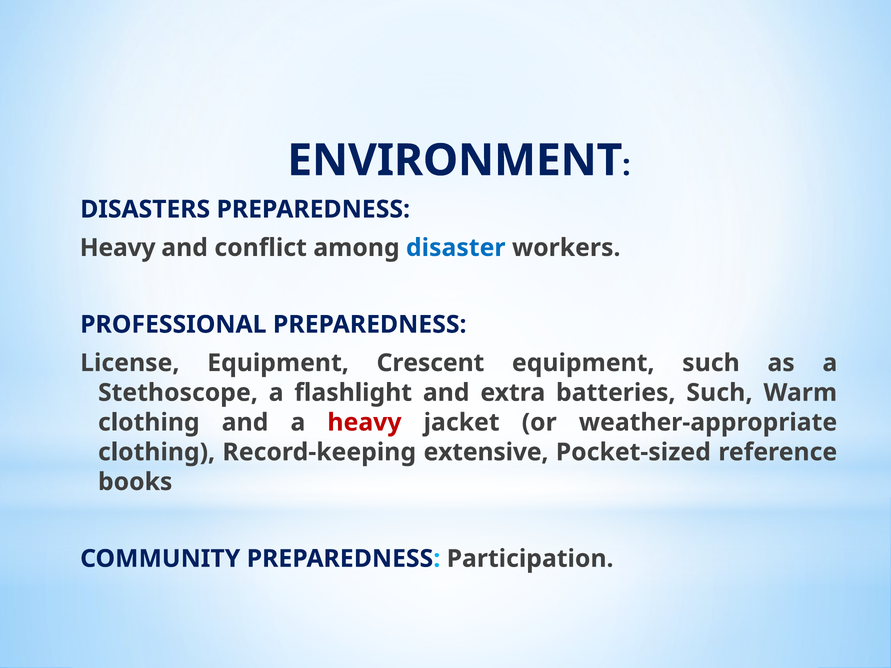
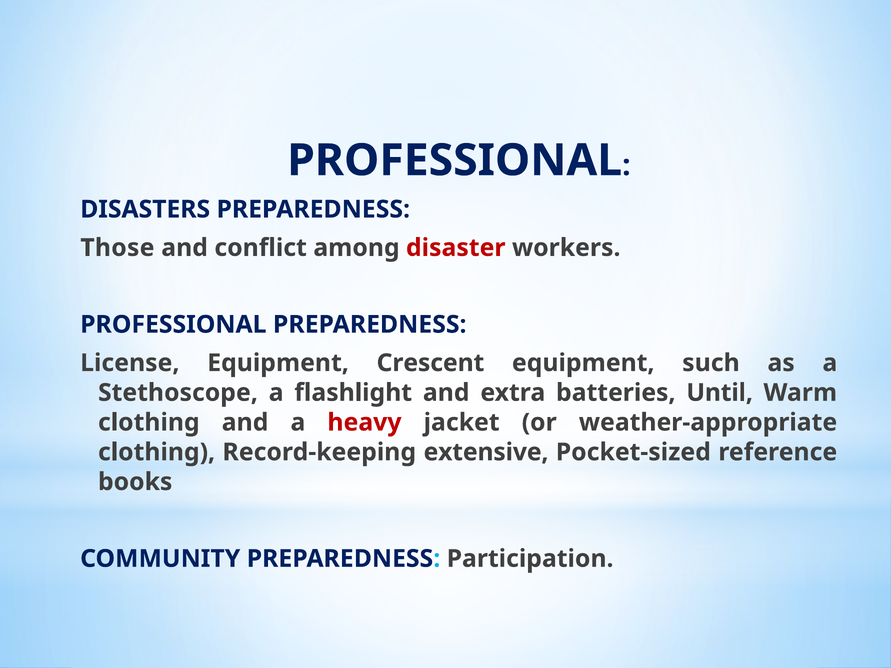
ENVIRONMENT at (455, 161): ENVIRONMENT -> PROFESSIONAL
Heavy at (118, 248): Heavy -> Those
disaster colour: blue -> red
batteries Such: Such -> Until
